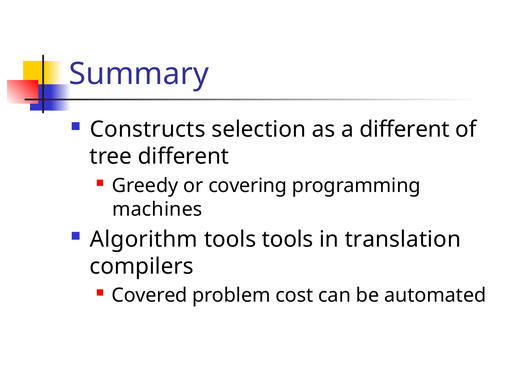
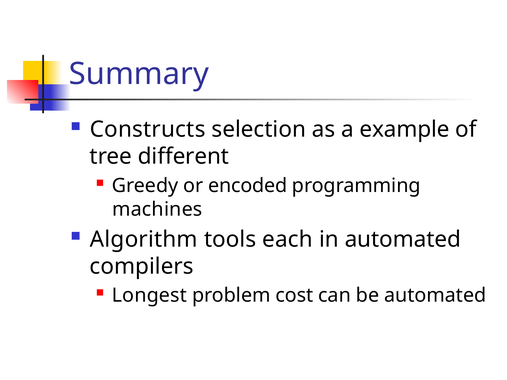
a different: different -> example
covering: covering -> encoded
tools tools: tools -> each
in translation: translation -> automated
Covered: Covered -> Longest
